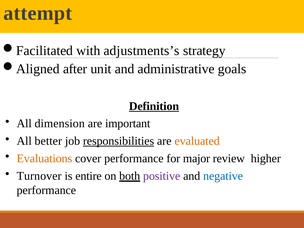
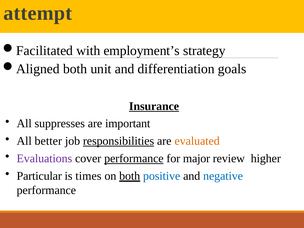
adjustments’s: adjustments’s -> employment’s
Aligned after: after -> both
administrative: administrative -> differentiation
Definition: Definition -> Insurance
dimension: dimension -> suppresses
Evaluations colour: orange -> purple
performance at (134, 158) underline: none -> present
Turnover: Turnover -> Particular
entire: entire -> times
positive colour: purple -> blue
